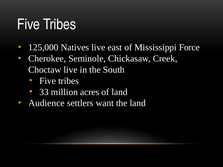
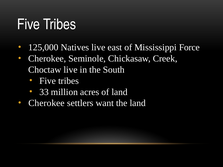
Audience at (46, 103): Audience -> Cherokee
